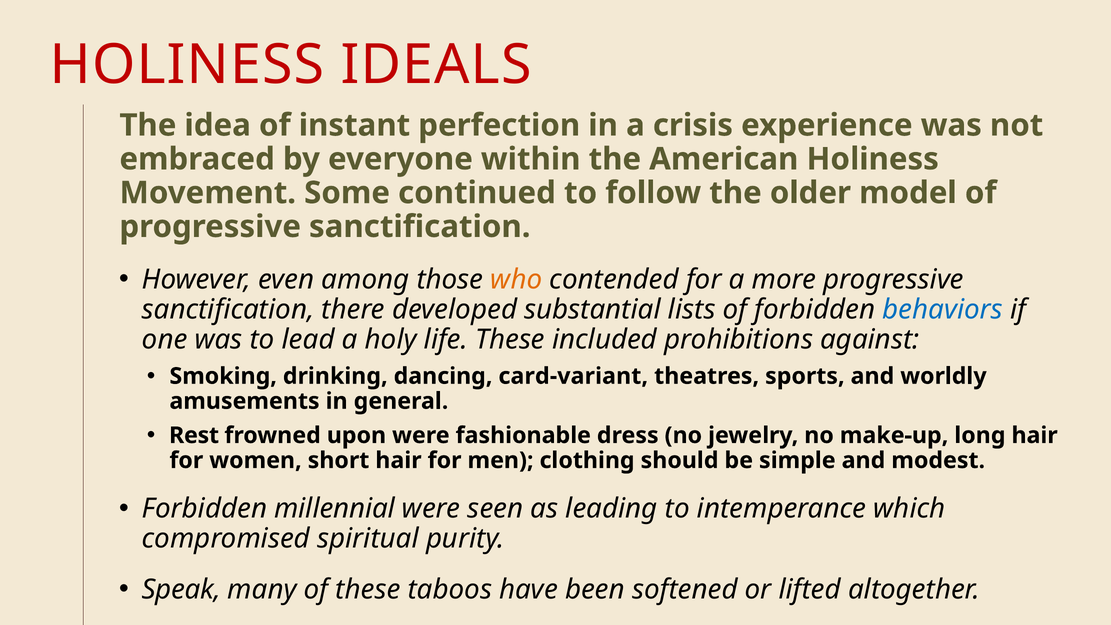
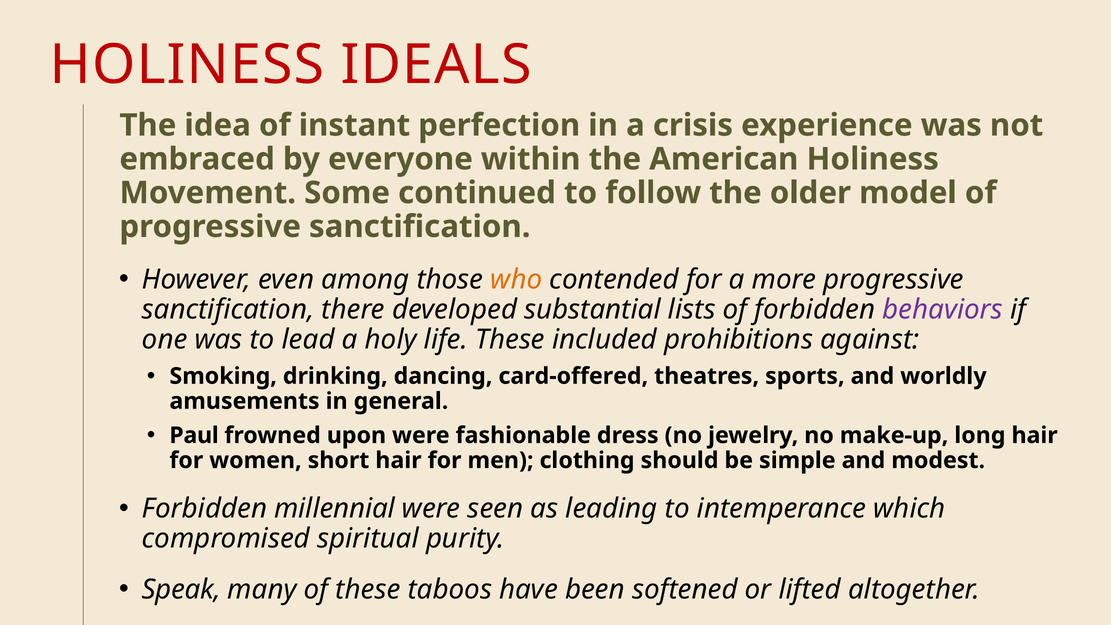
behaviors colour: blue -> purple
card-variant: card-variant -> card-offered
Rest: Rest -> Paul
